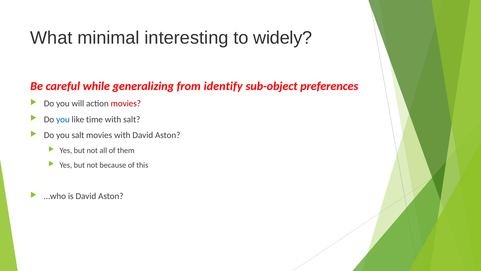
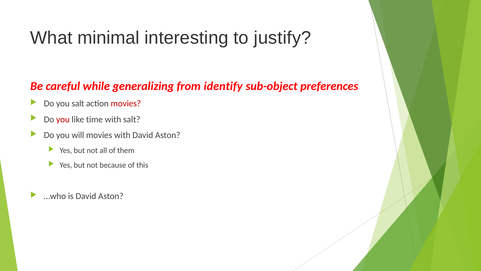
widely: widely -> justify
you will: will -> salt
you at (63, 119) colour: blue -> red
you salt: salt -> will
